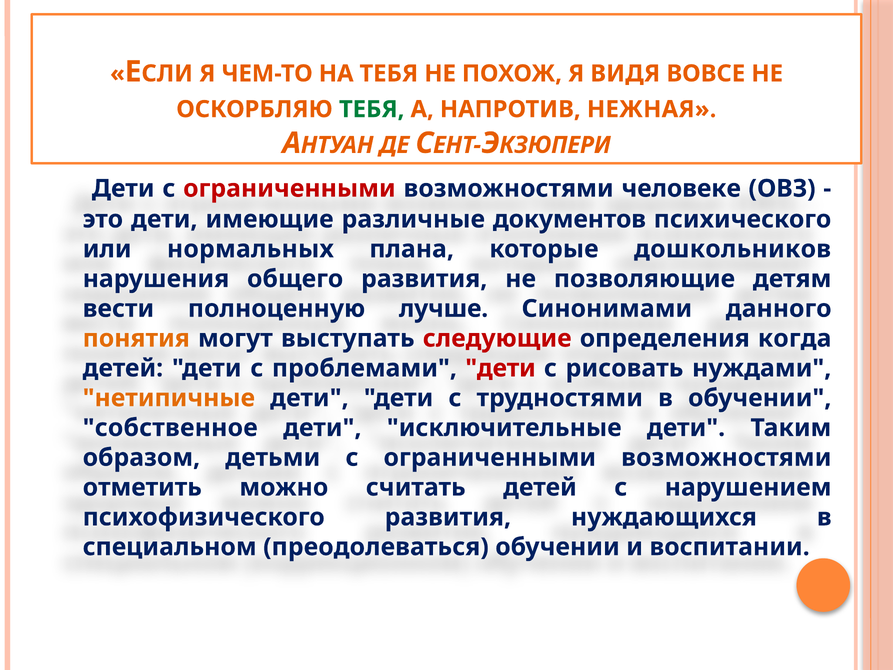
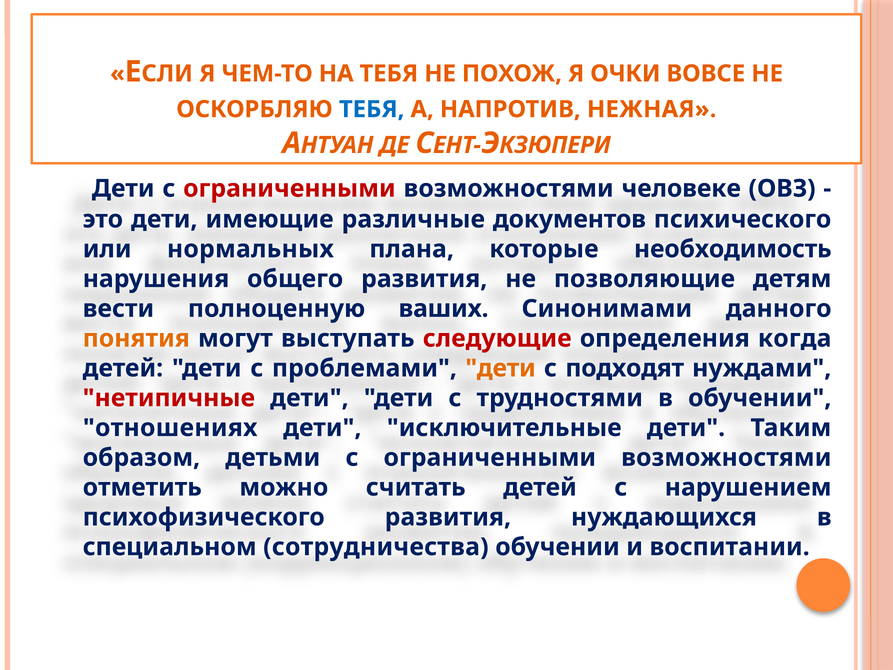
ВИДЯ: ВИДЯ -> ОЧКИ
ТЕБЯ at (372, 109) colour: green -> blue
дошкольников: дошкольников -> необходимость
лучше: лучше -> ваших
дети at (501, 368) colour: red -> orange
рисовать: рисовать -> подходят
нетипичные colour: orange -> red
собственное: собственное -> отношениях
преодолеваться: преодолеваться -> сотрудничества
